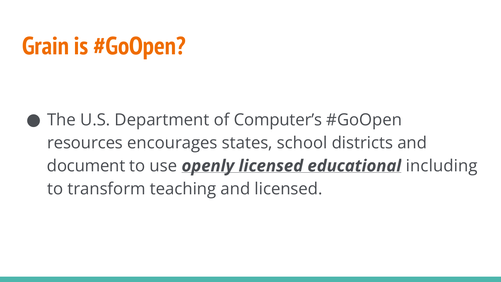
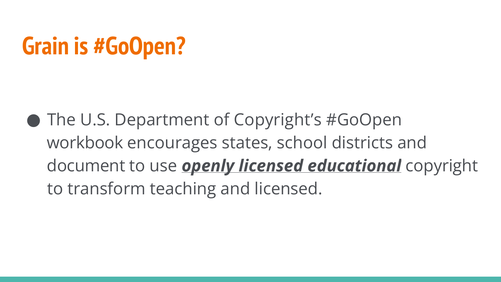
Computer’s: Computer’s -> Copyright’s
resources: resources -> workbook
including: including -> copyright
